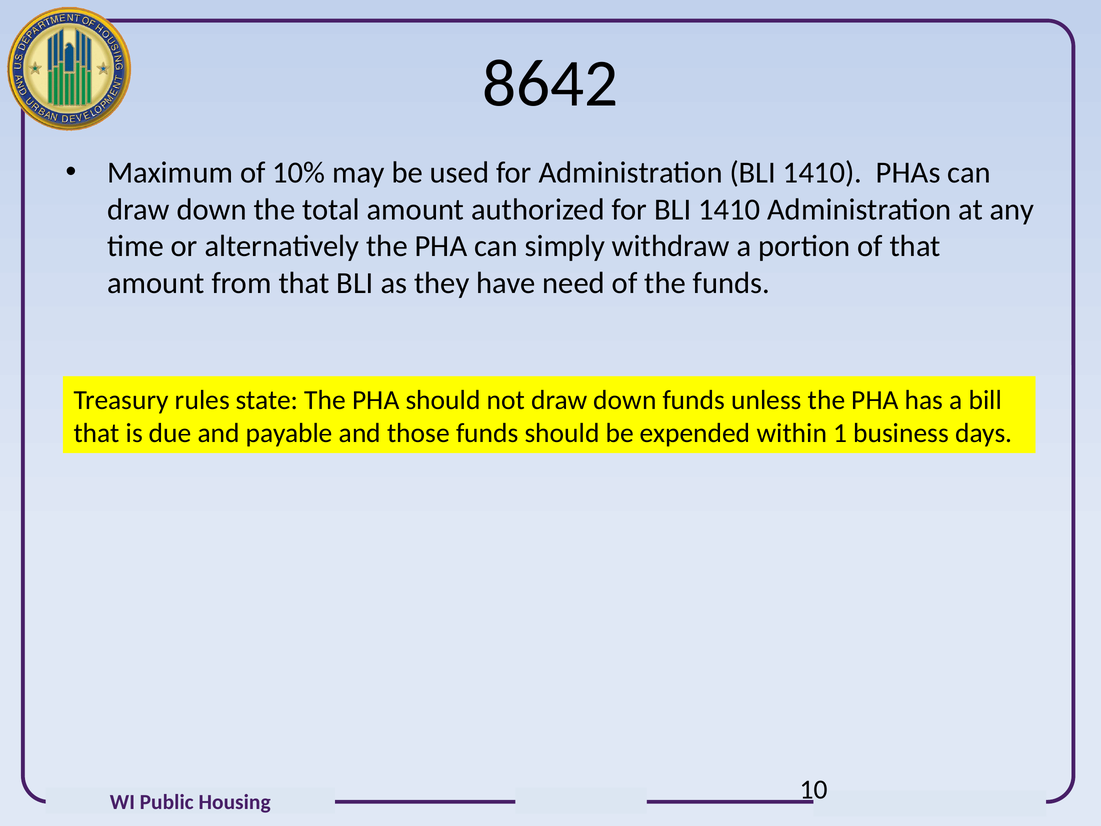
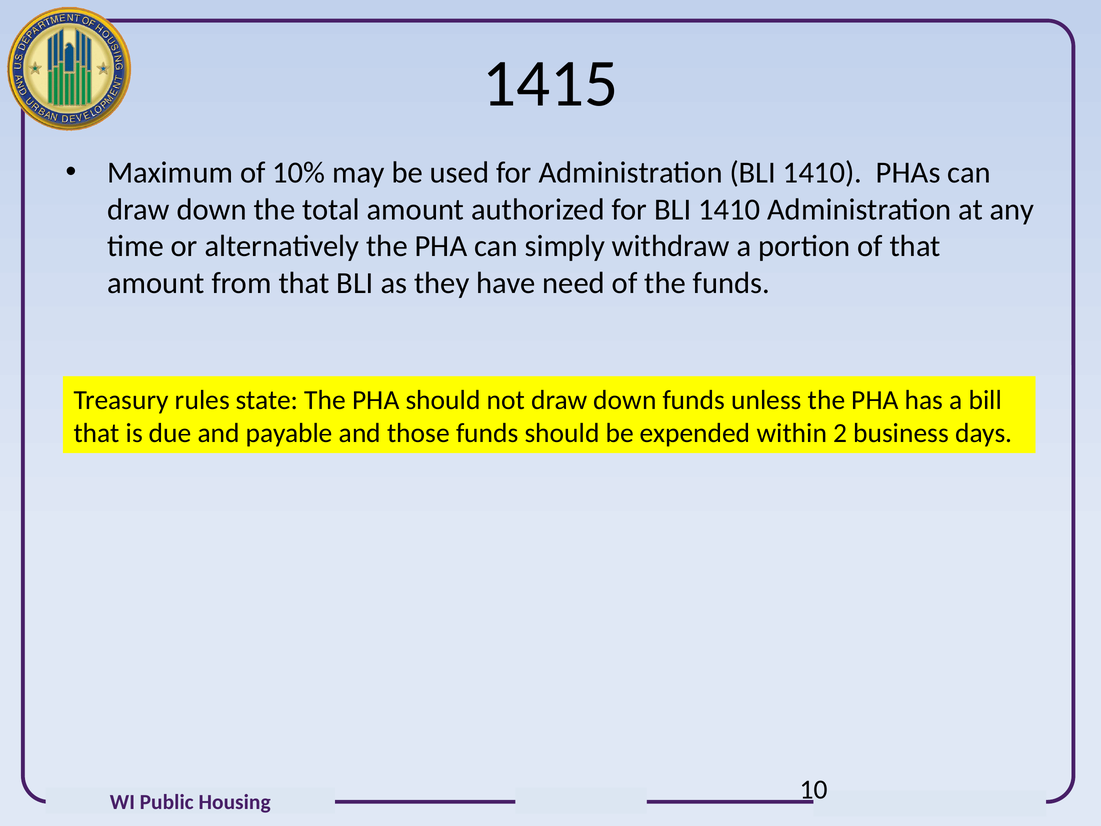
8642: 8642 -> 1415
1: 1 -> 2
